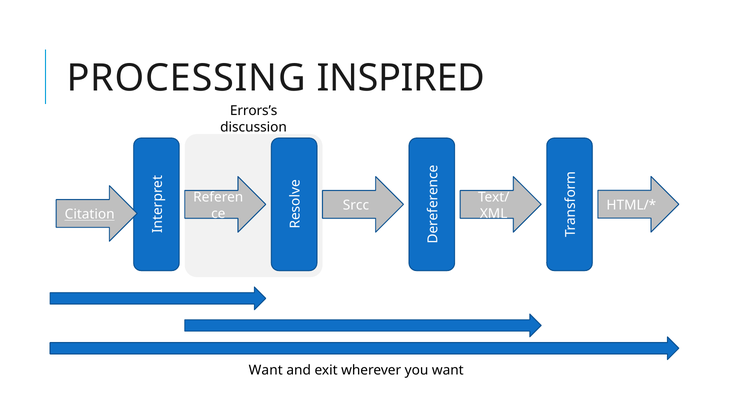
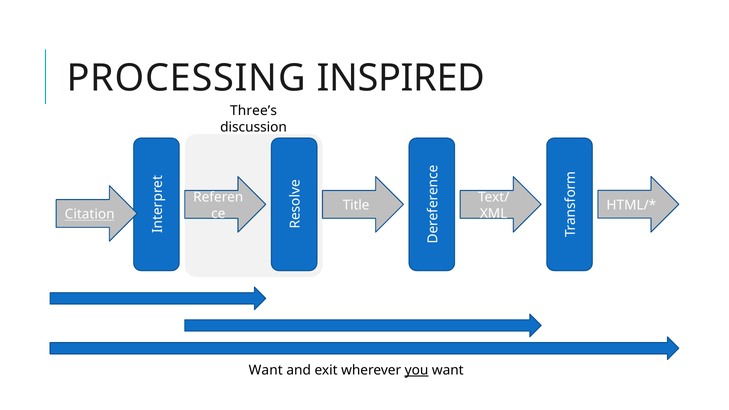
Errors’s: Errors’s -> Three’s
Srcc: Srcc -> Title
you underline: none -> present
